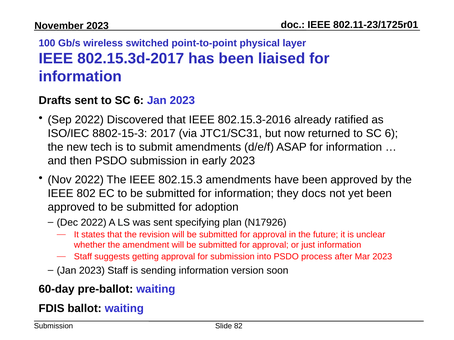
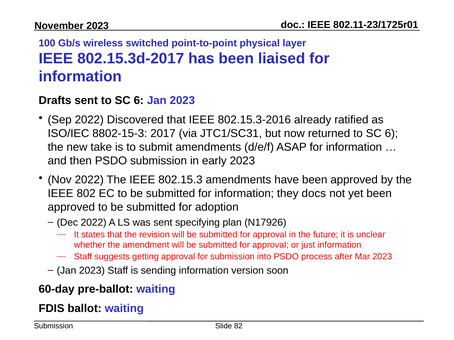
tech: tech -> take
